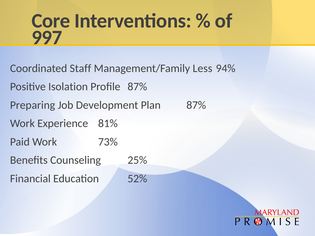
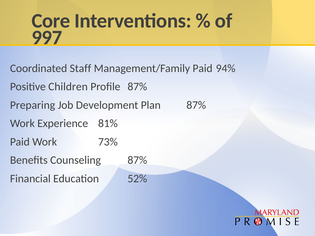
Management/Family Less: Less -> Paid
Isolation: Isolation -> Children
Counseling 25%: 25% -> 87%
